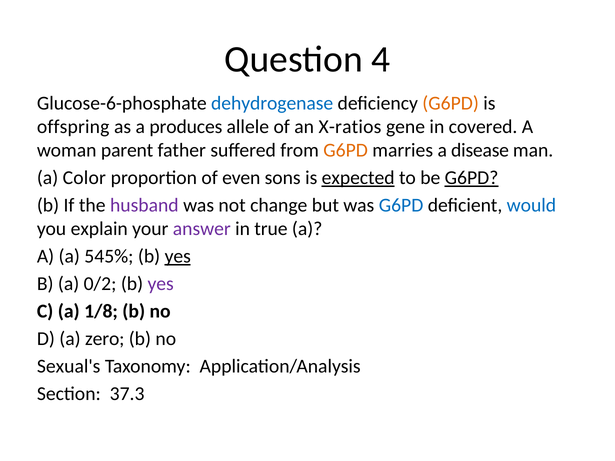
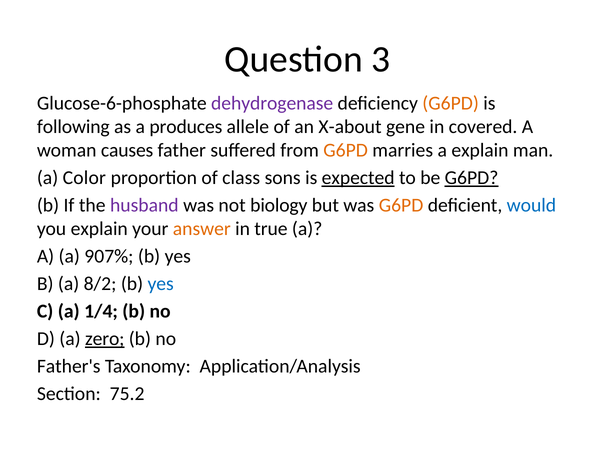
4: 4 -> 3
dehydrogenase colour: blue -> purple
offspring: offspring -> following
X-ratios: X-ratios -> X-about
parent: parent -> causes
a disease: disease -> explain
even: even -> class
change: change -> biology
G6PD at (401, 205) colour: blue -> orange
answer colour: purple -> orange
545%: 545% -> 907%
yes at (178, 256) underline: present -> none
0/2: 0/2 -> 8/2
yes at (161, 284) colour: purple -> blue
1/8: 1/8 -> 1/4
zero underline: none -> present
Sexual's: Sexual's -> Father's
37.3: 37.3 -> 75.2
